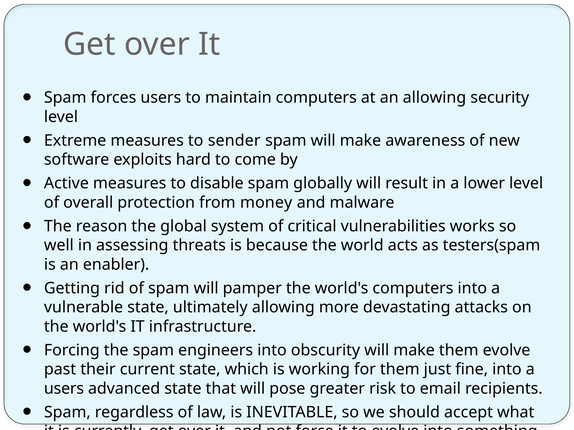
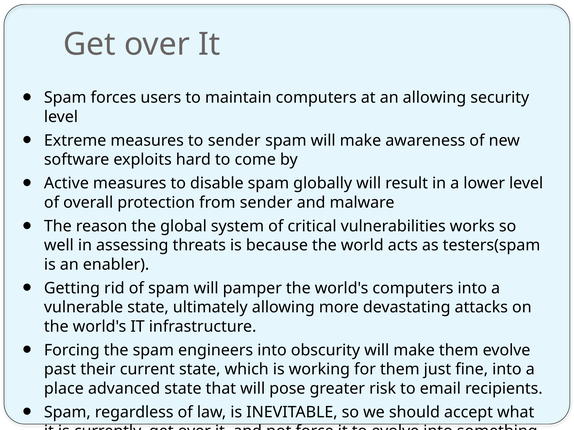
from money: money -> sender
users at (64, 389): users -> place
